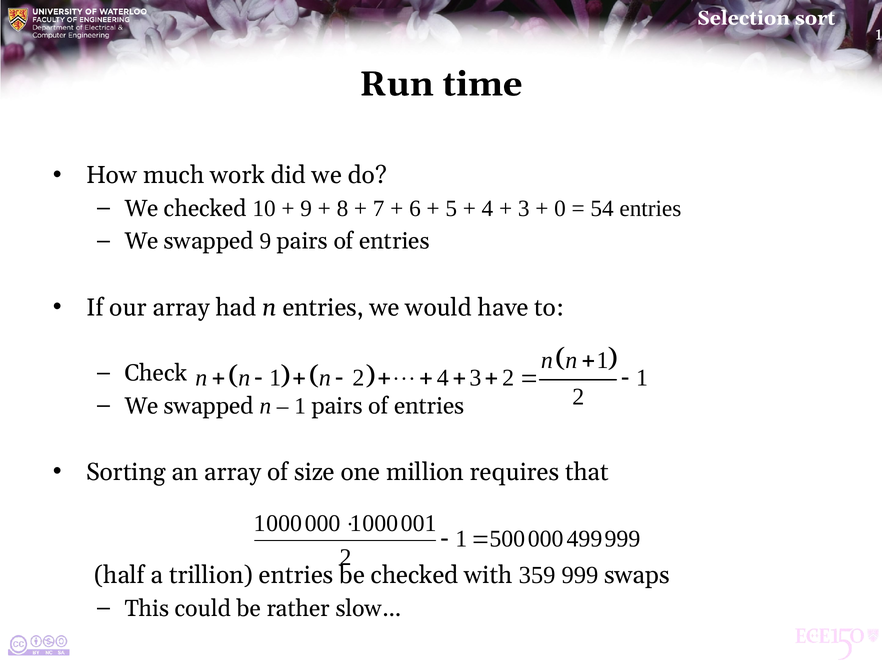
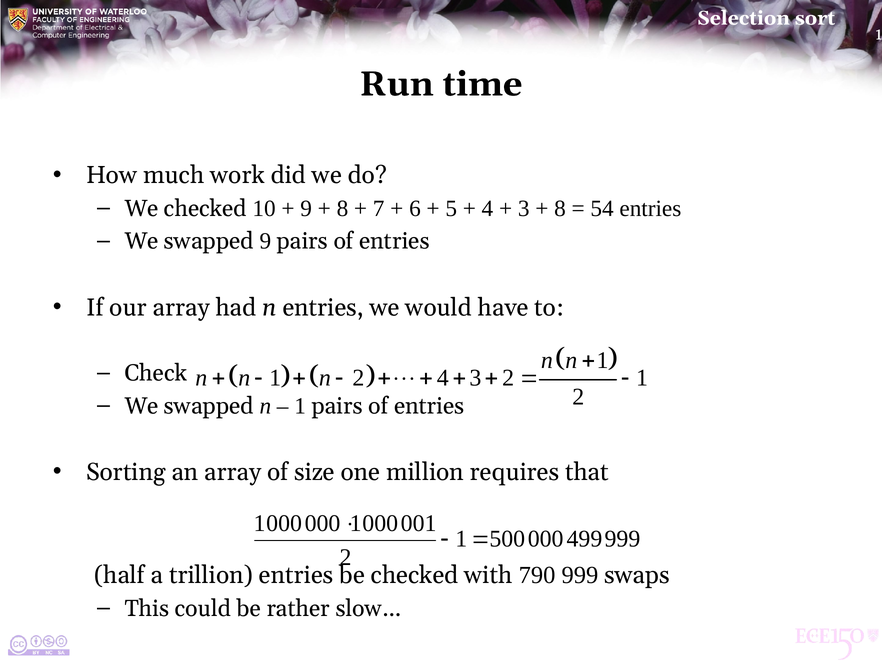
0 at (560, 208): 0 -> 8
359: 359 -> 790
